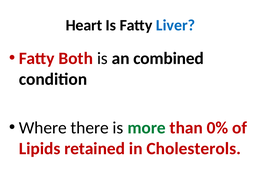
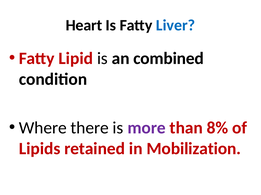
Both: Both -> Lipid
more colour: green -> purple
0%: 0% -> 8%
Cholesterols: Cholesterols -> Mobilization
